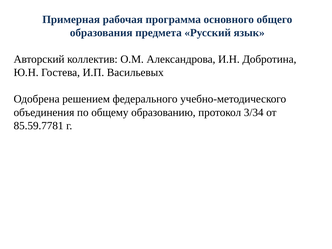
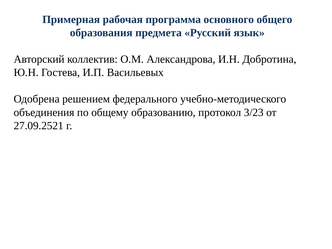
3/34: 3/34 -> 3/23
85.59.7781: 85.59.7781 -> 27.09.2521
